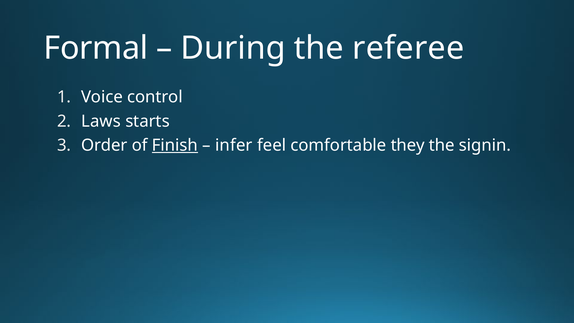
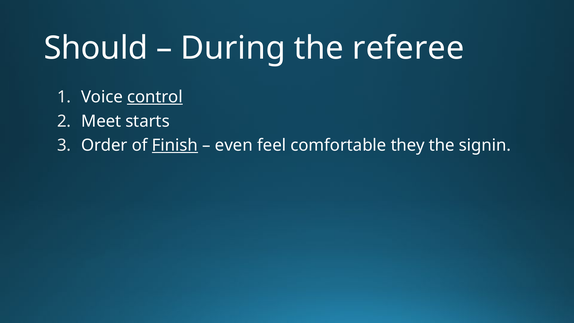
Formal: Formal -> Should
control underline: none -> present
Laws: Laws -> Meet
infer: infer -> even
